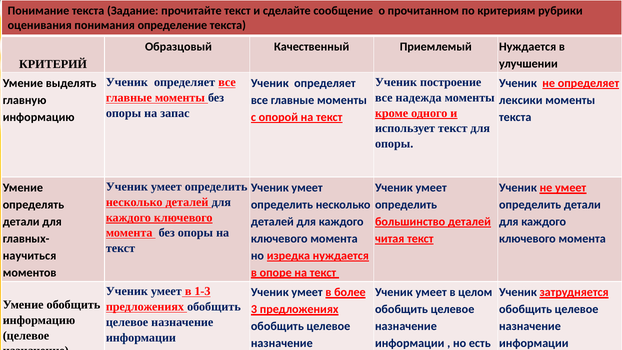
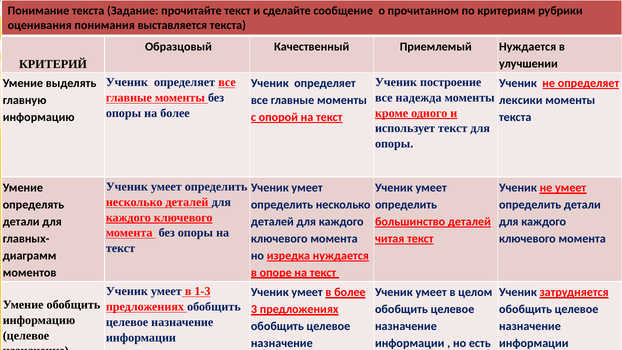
определение: определение -> выставляется
на запас: запас -> более
научиться: научиться -> диаграмм
